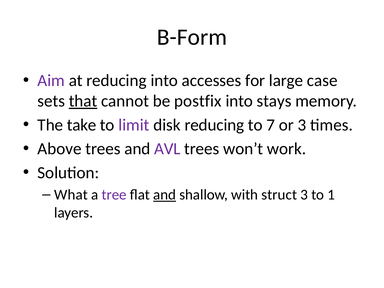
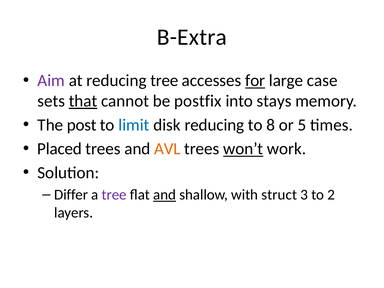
B-Form: B-Form -> B-Extra
reducing into: into -> tree
for underline: none -> present
take: take -> post
limit colour: purple -> blue
7: 7 -> 8
or 3: 3 -> 5
Above: Above -> Placed
AVL colour: purple -> orange
won’t underline: none -> present
What: What -> Differ
1: 1 -> 2
